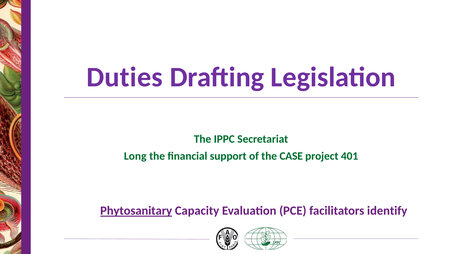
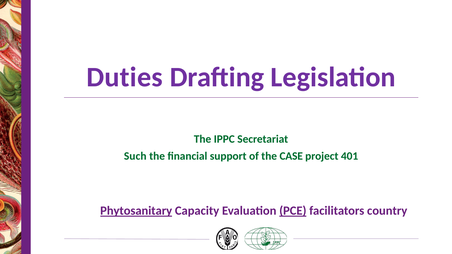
Long: Long -> Such
PCE underline: none -> present
identify: identify -> country
